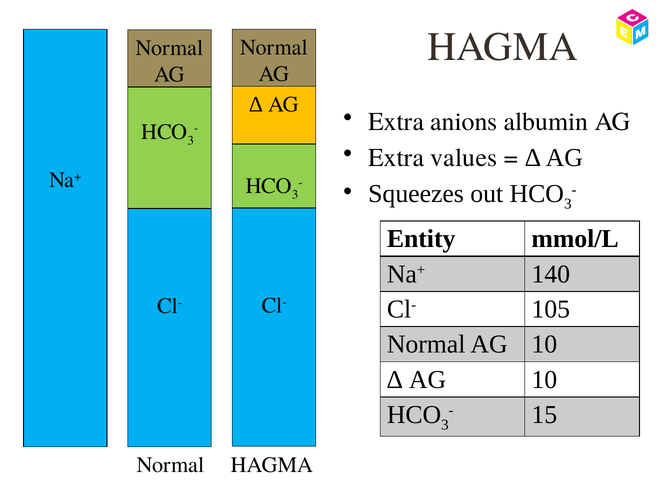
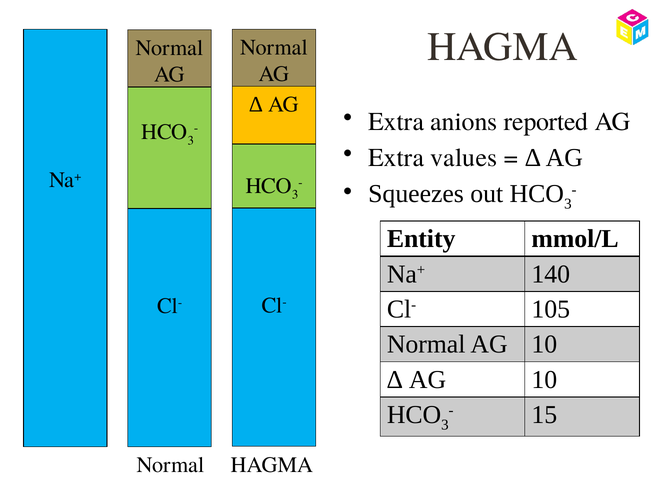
albumin: albumin -> reported
